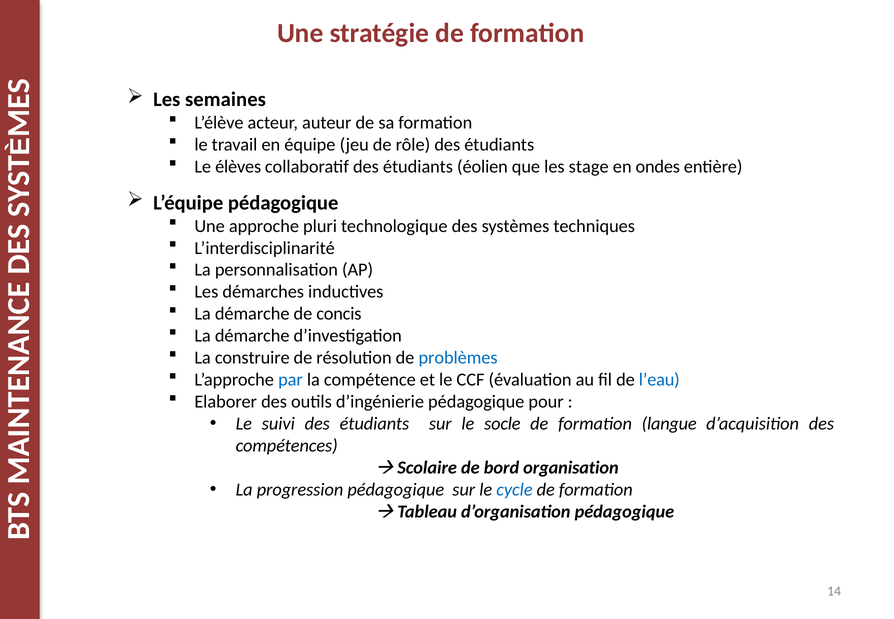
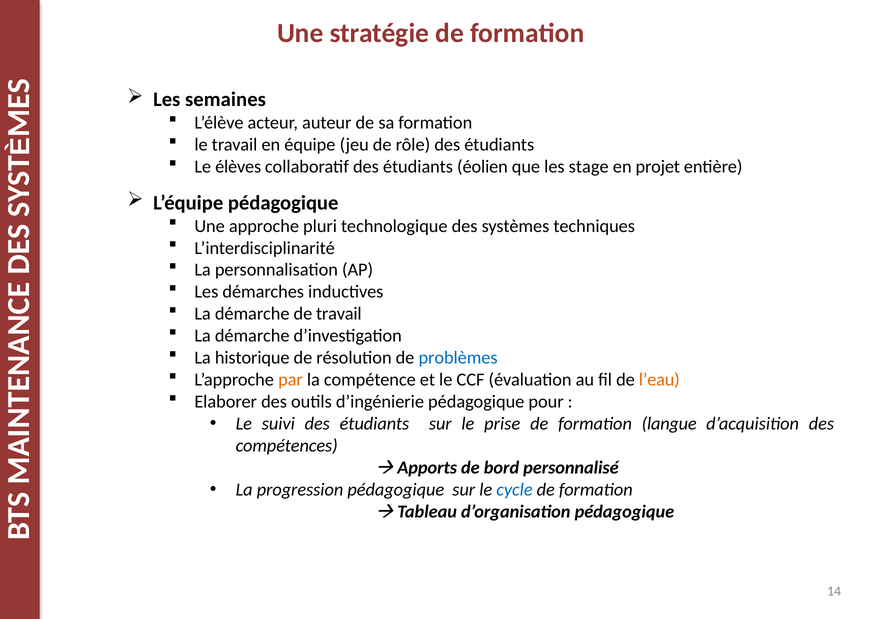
ondes: ondes -> projet
de concis: concis -> travail
construire: construire -> historique
par colour: blue -> orange
l’eau colour: blue -> orange
socle: socle -> prise
Scolaire: Scolaire -> Apports
organisation: organisation -> personnalisé
